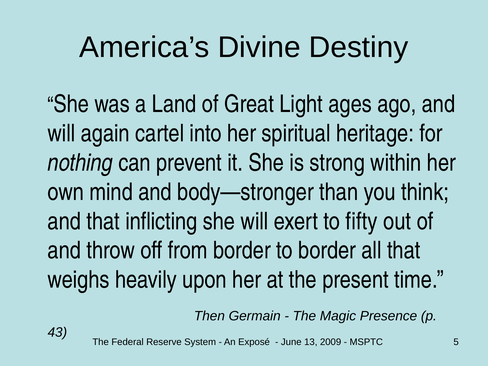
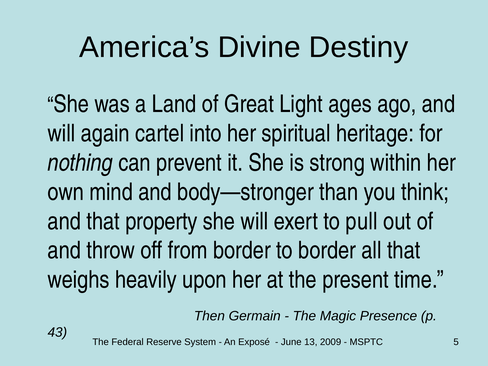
inflicting: inflicting -> property
fifty: fifty -> pull
